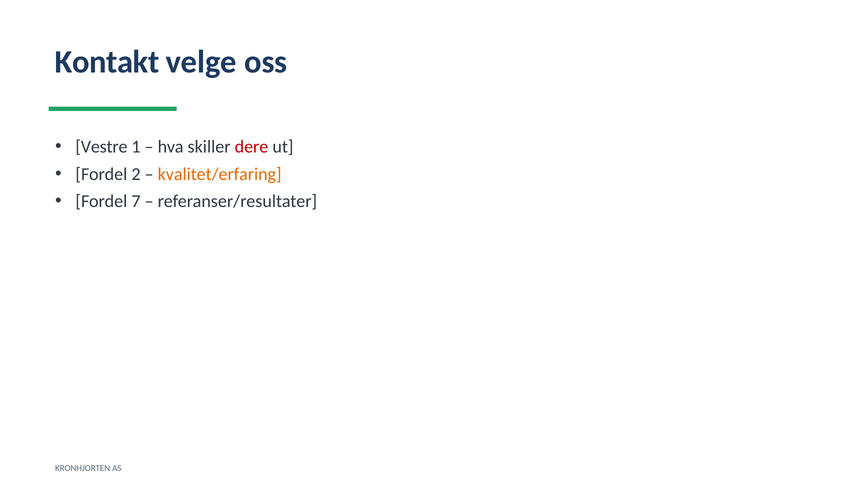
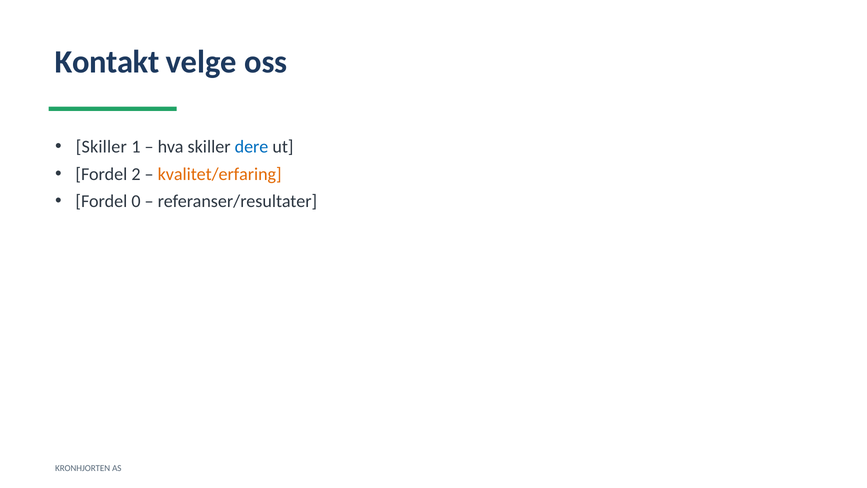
Vestre at (101, 147): Vestre -> Skiller
dere colour: red -> blue
7: 7 -> 0
